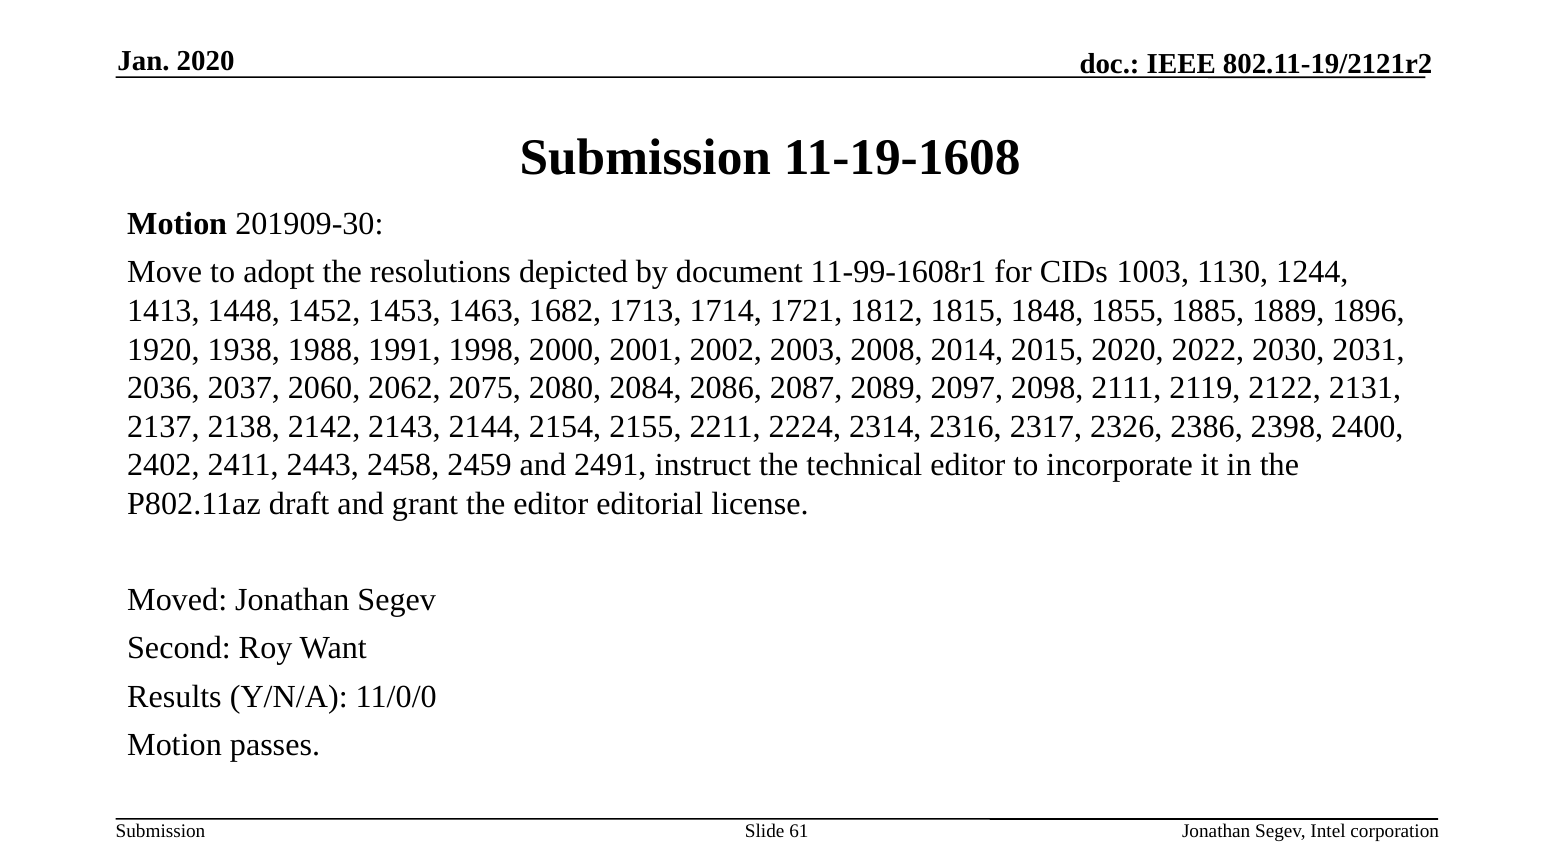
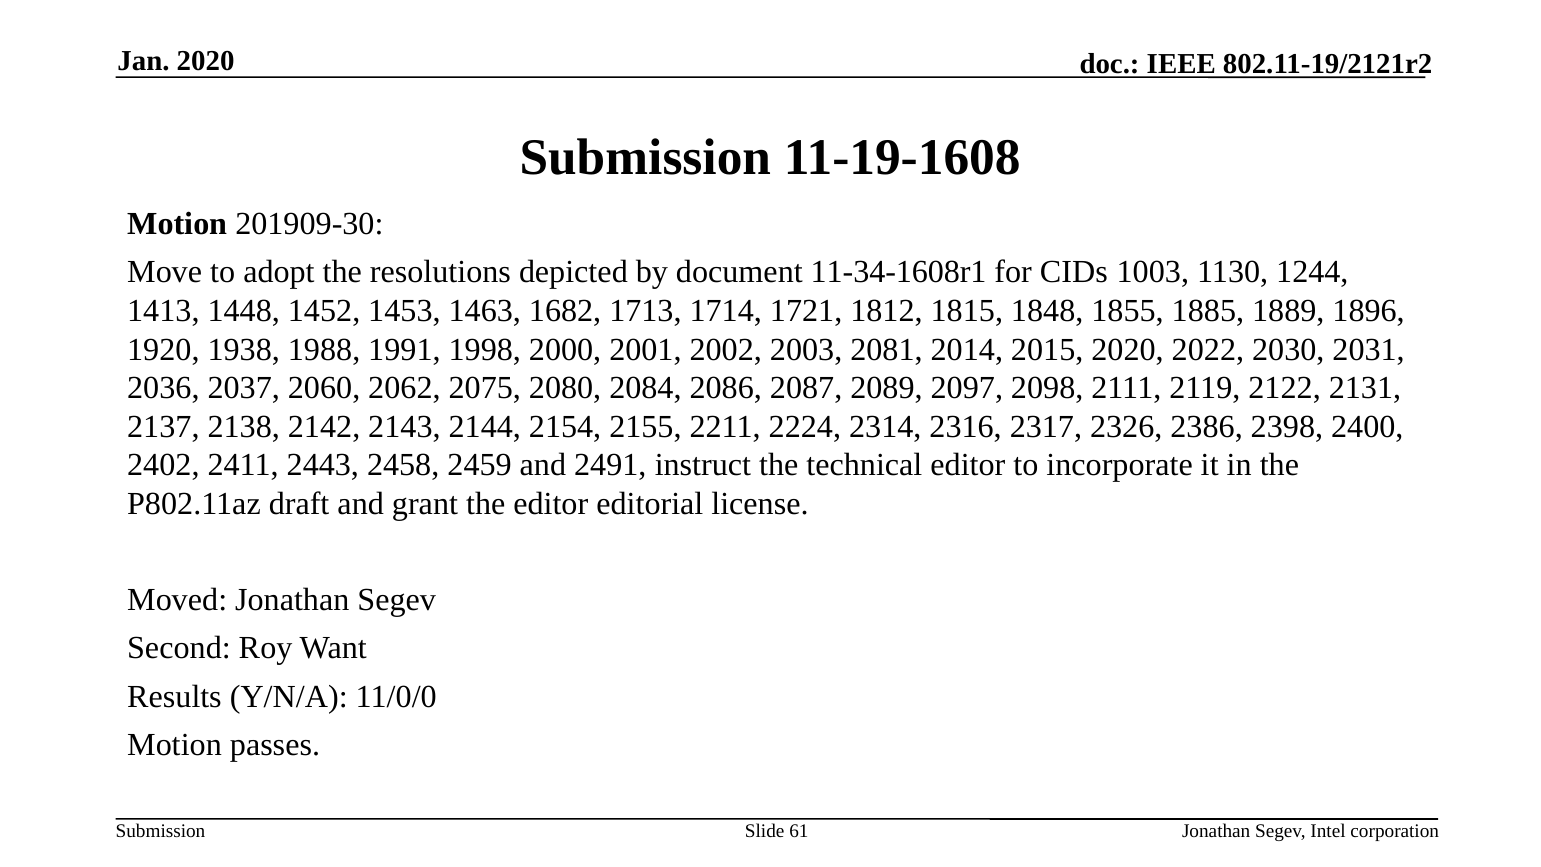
11-99-1608r1: 11-99-1608r1 -> 11-34-1608r1
2008: 2008 -> 2081
